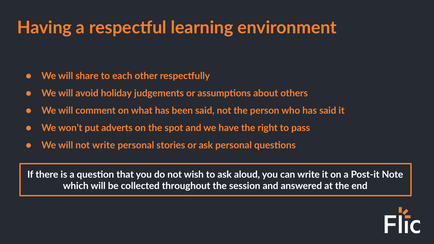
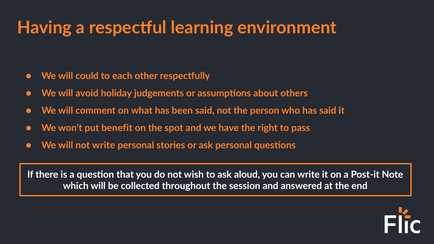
share: share -> could
adverts: adverts -> benefit
